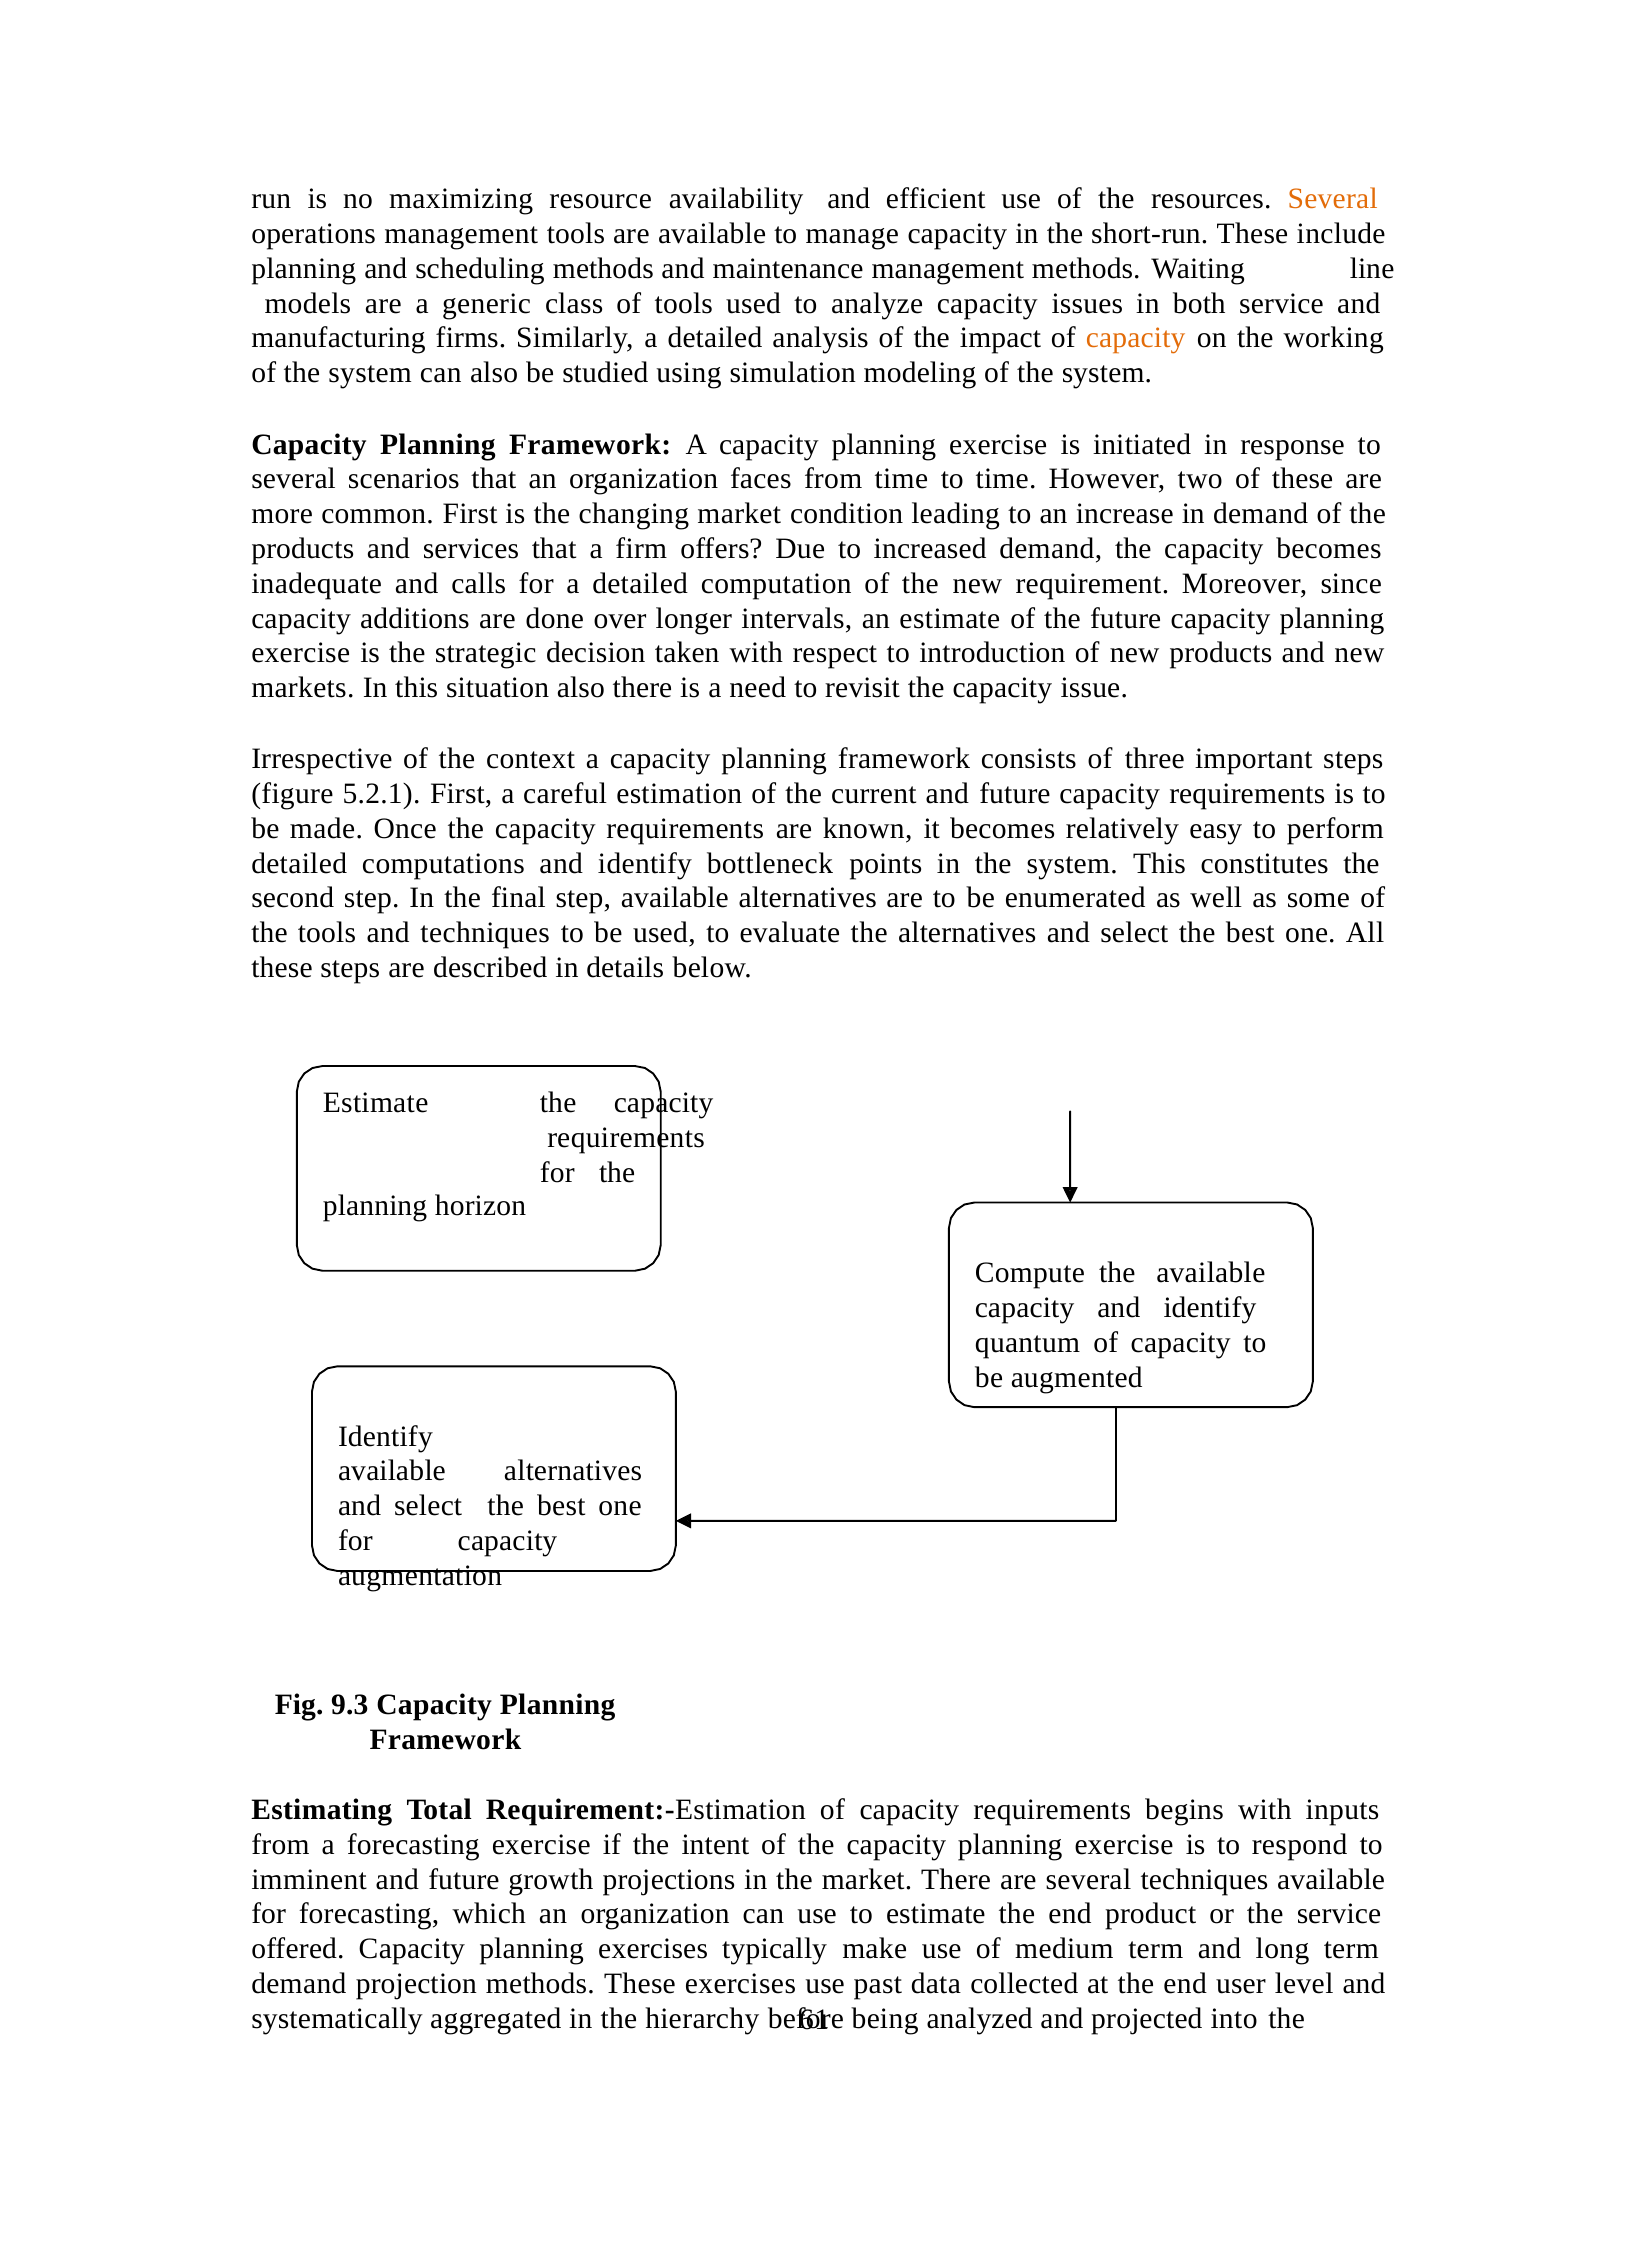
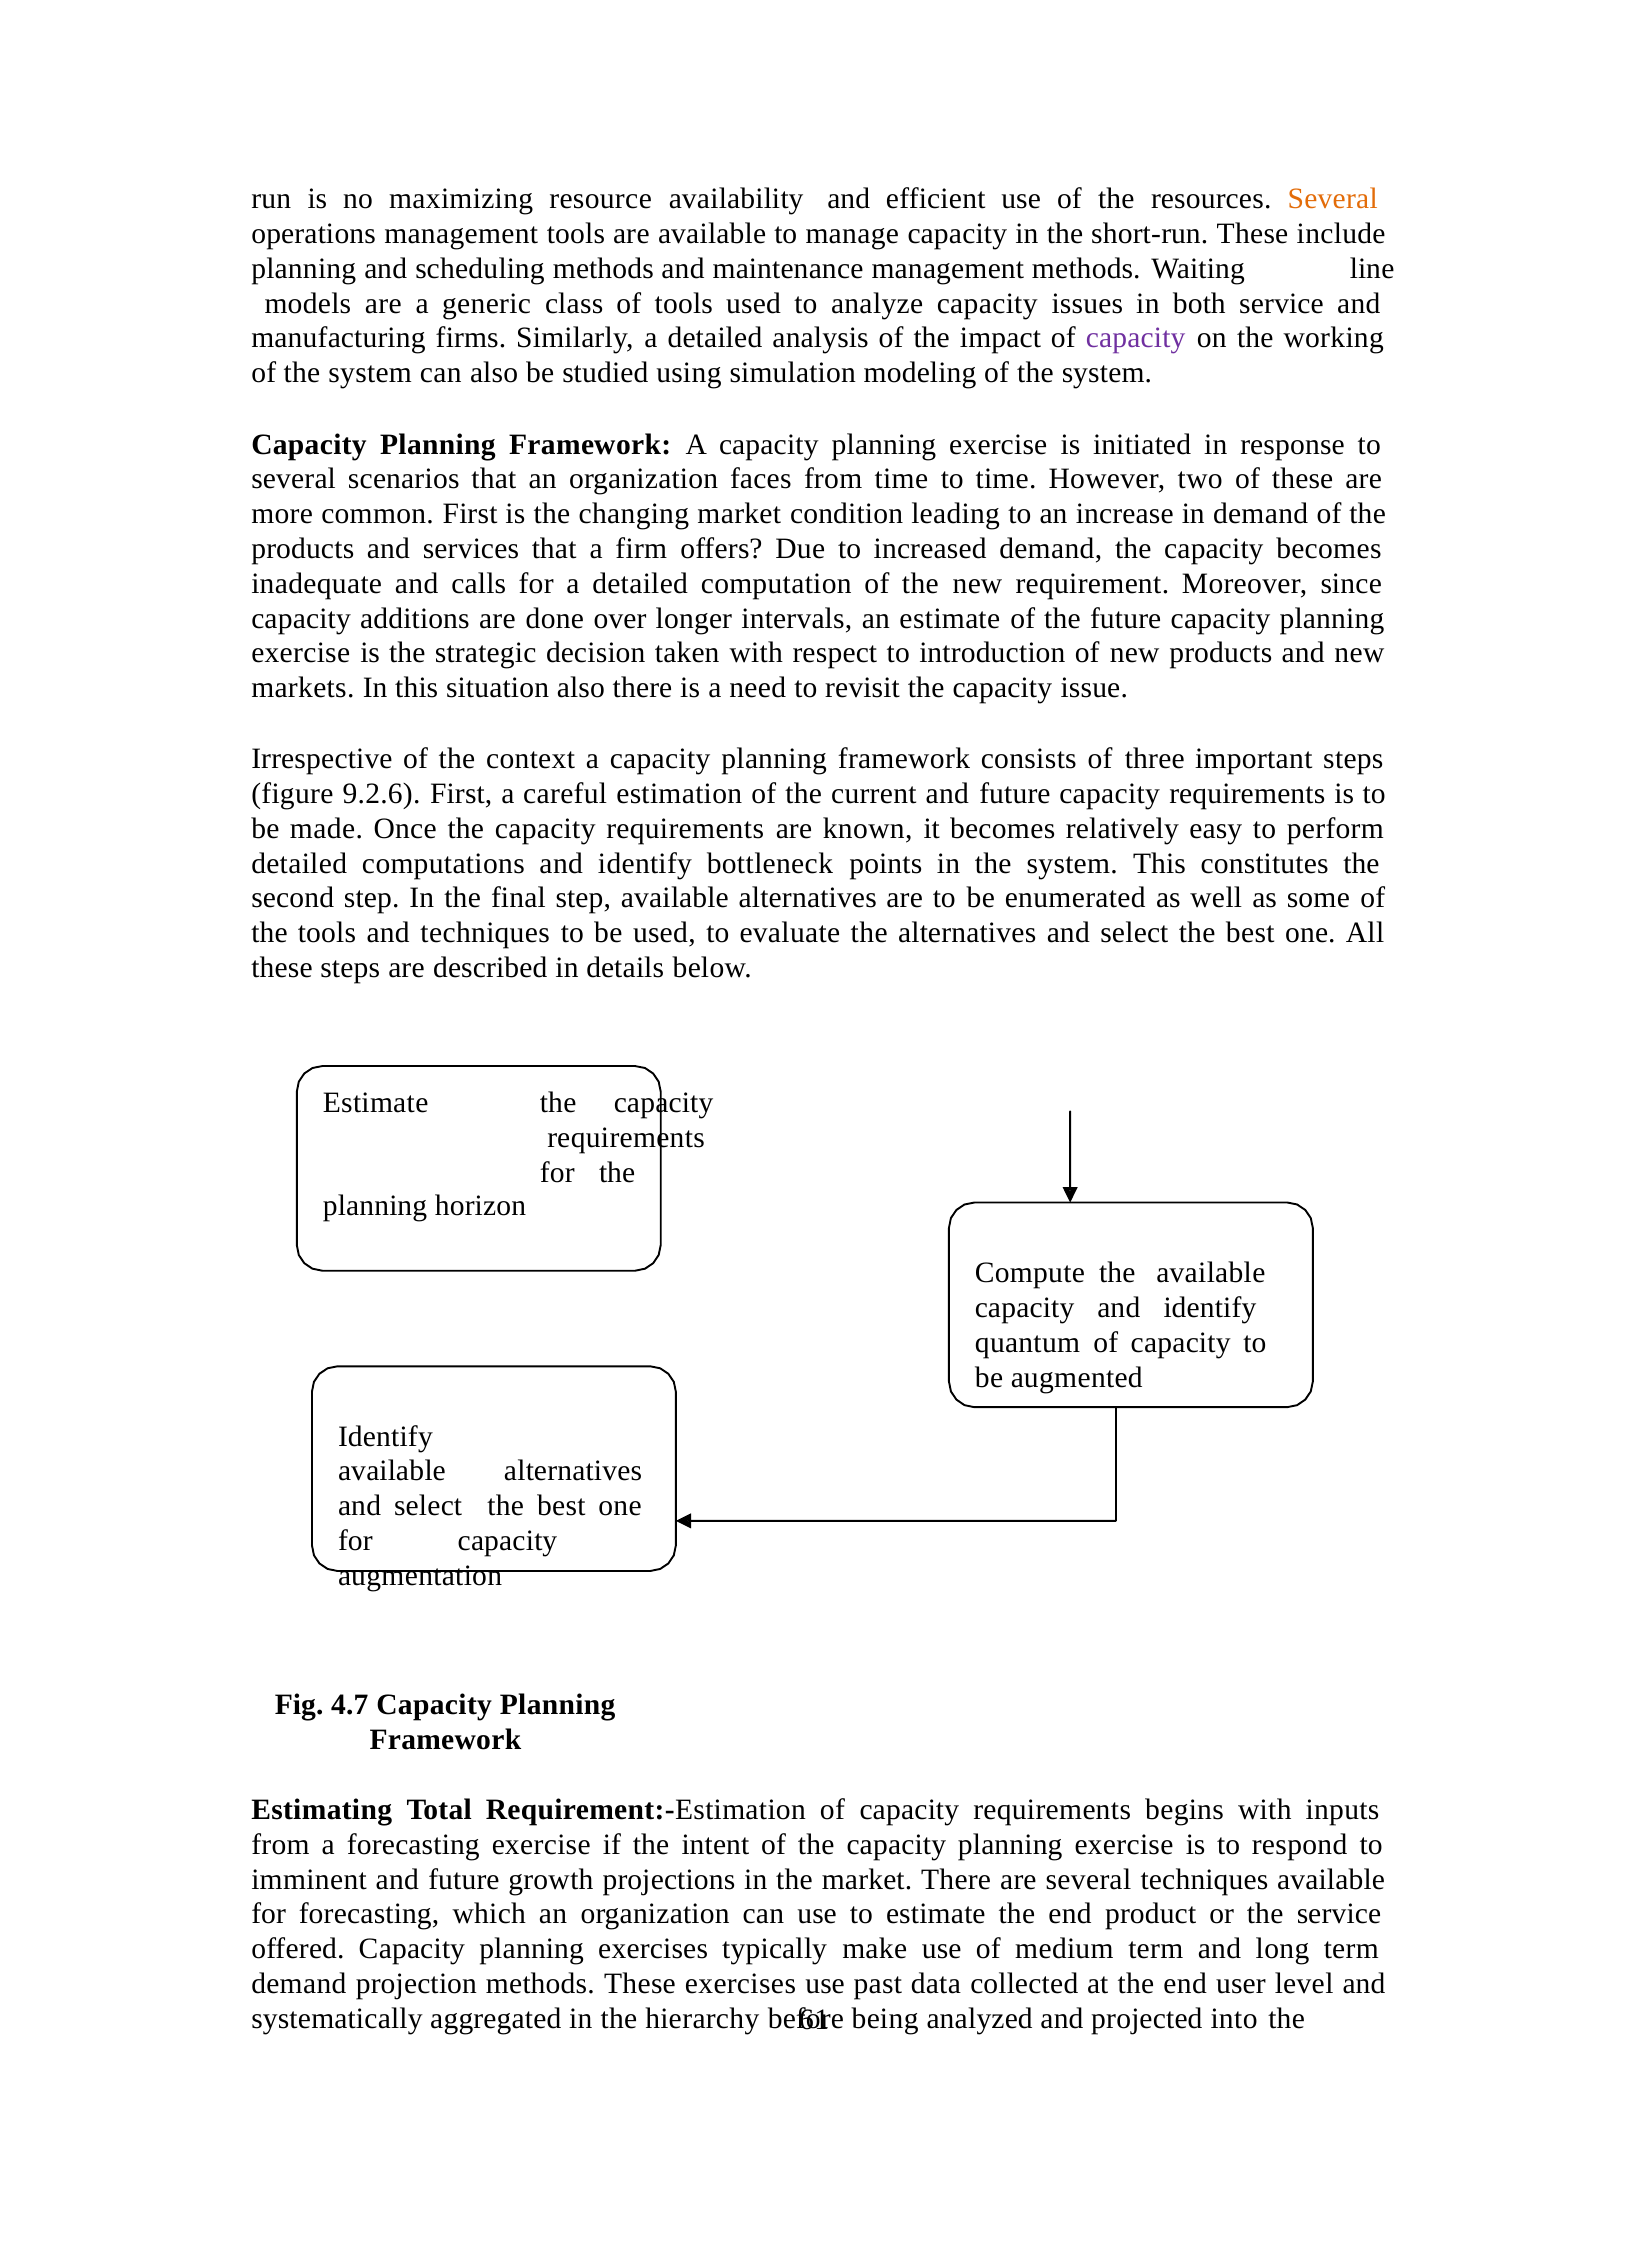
capacity at (1136, 338) colour: orange -> purple
5.2.1: 5.2.1 -> 9.2.6
9.3: 9.3 -> 4.7
